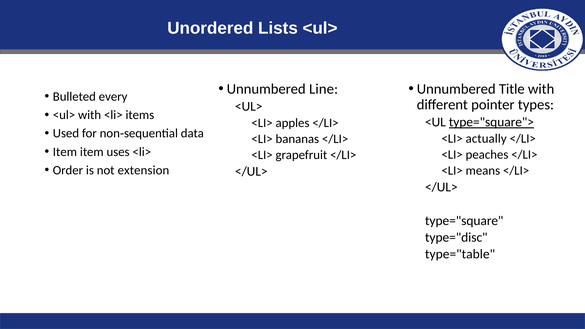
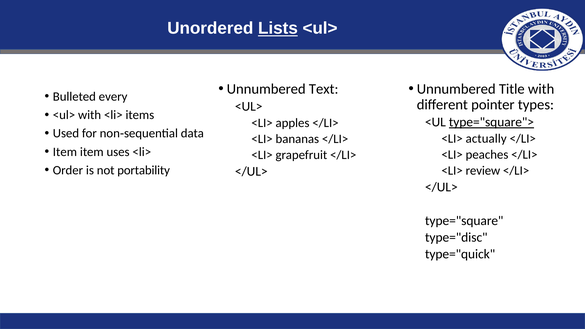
Lists underline: none -> present
Line: Line -> Text
extension: extension -> portability
means: means -> review
type="table: type="table -> type="quick
